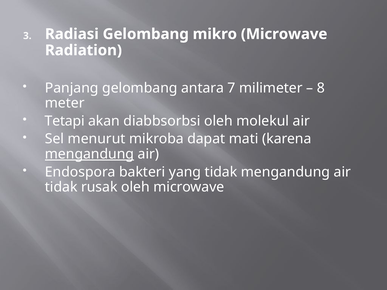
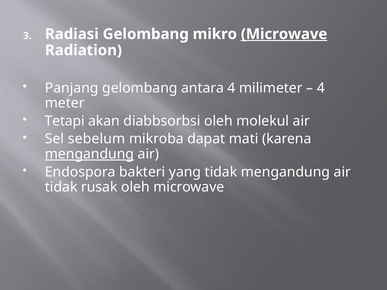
Microwave at (284, 34) underline: none -> present
antara 7: 7 -> 4
8 at (321, 88): 8 -> 4
menurut: menurut -> sebelum
